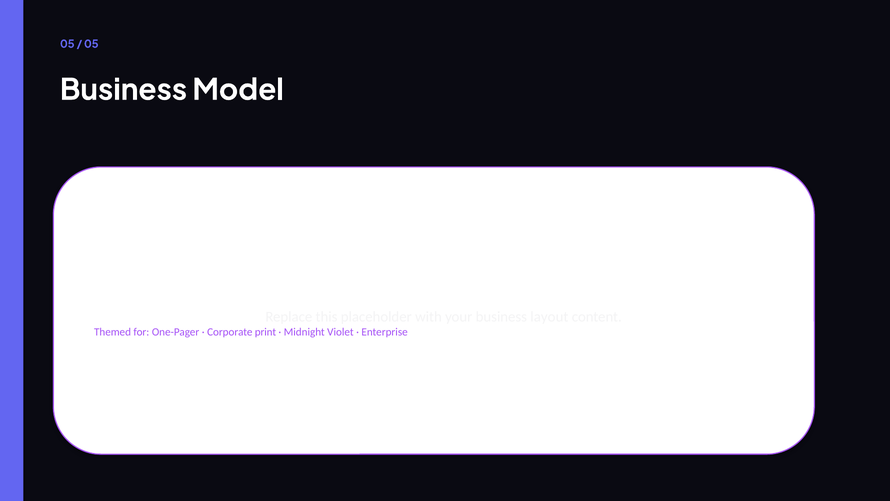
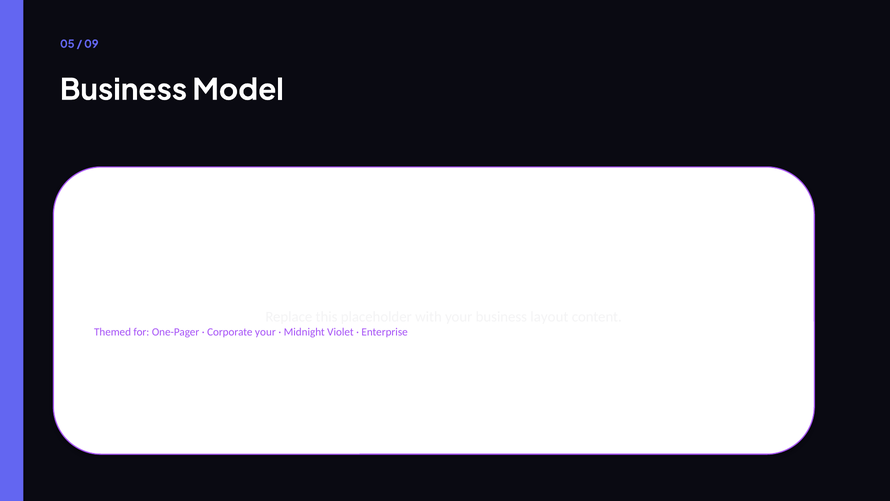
05 at (91, 44): 05 -> 09
Corporate print: print -> your
